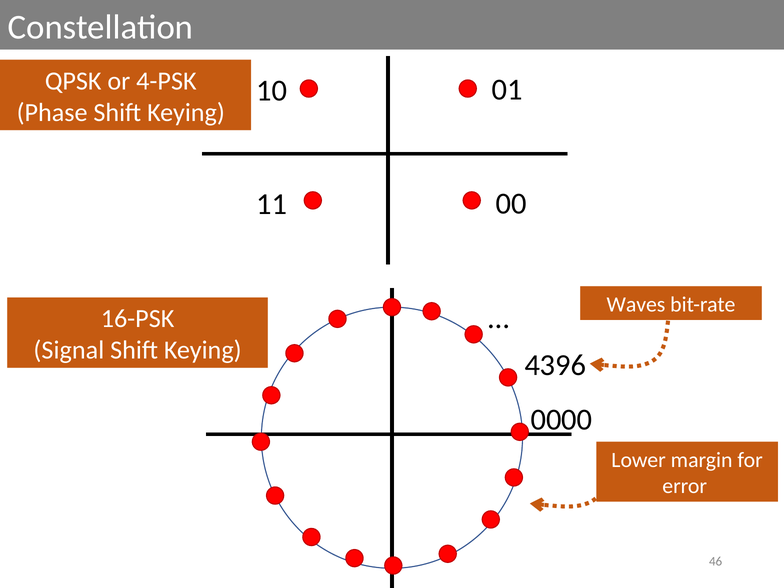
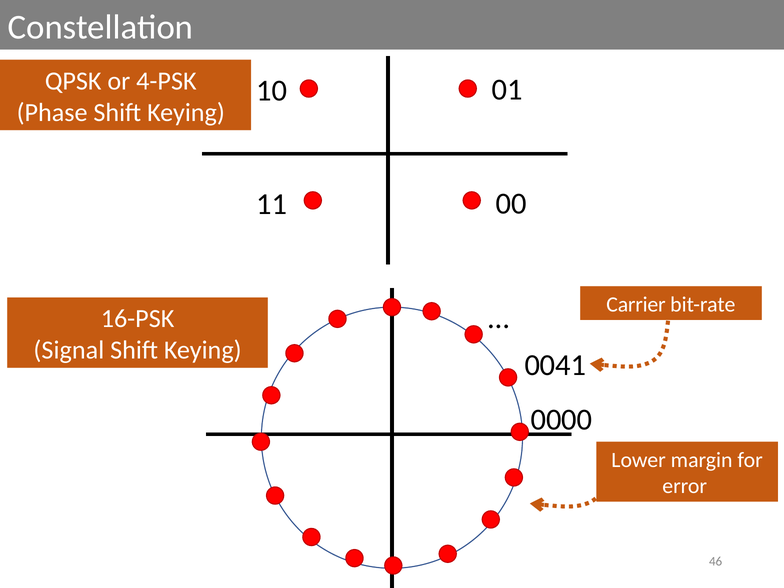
Waves: Waves -> Carrier
4396: 4396 -> 0041
